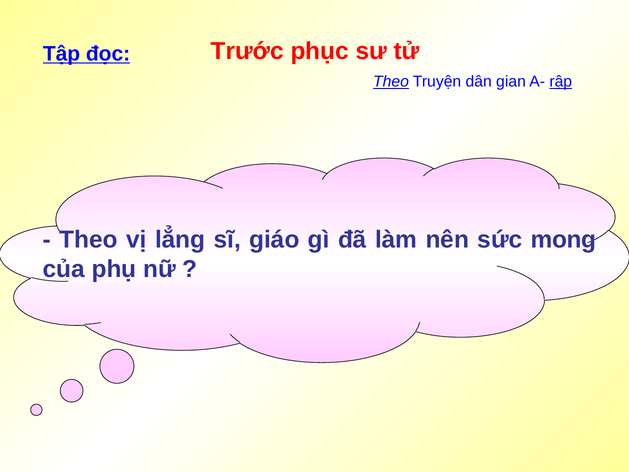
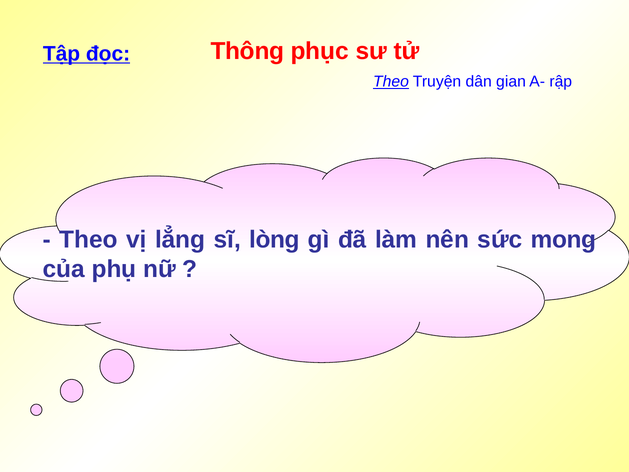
Trước: Trước -> Thông
rập underline: present -> none
giáo: giáo -> lòng
